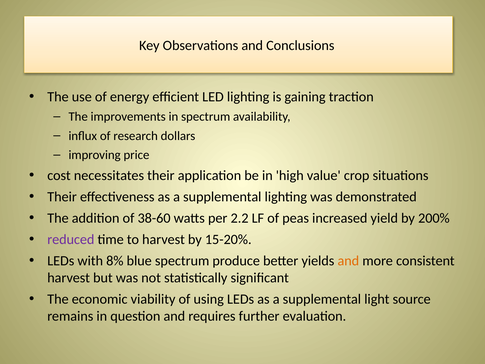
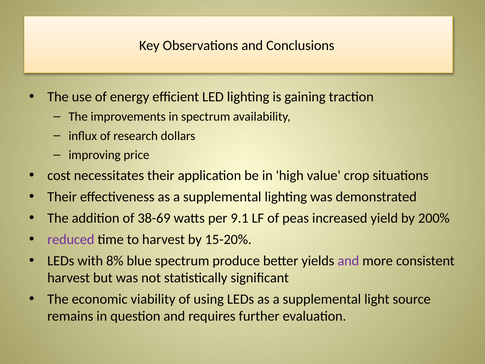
38-60: 38-60 -> 38-69
2.2: 2.2 -> 9.1
and at (348, 261) colour: orange -> purple
